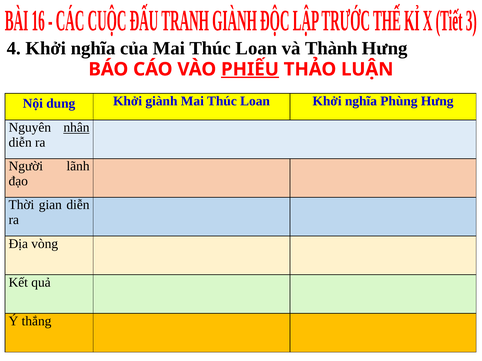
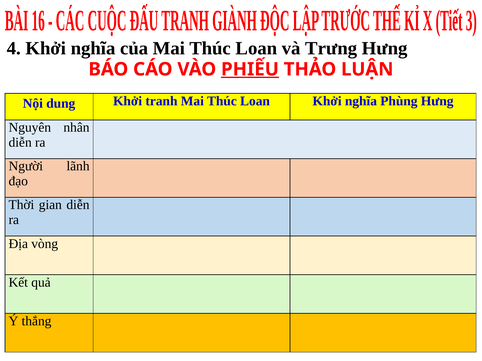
Thành: Thành -> Trưng
giành: giành -> tranh
nhân underline: present -> none
